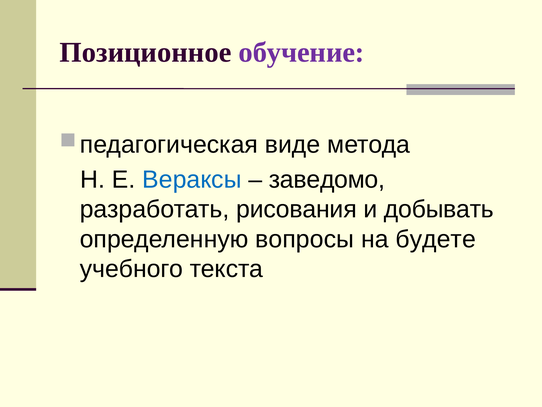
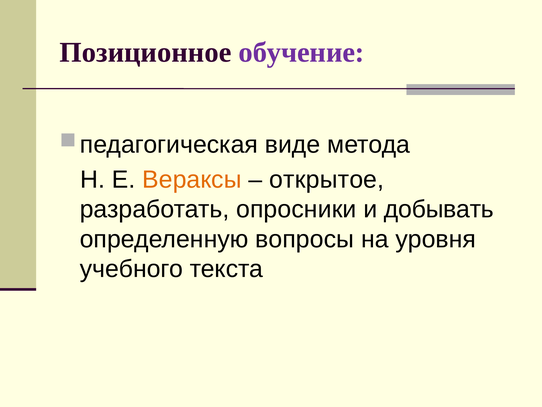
Вераксы colour: blue -> orange
заведомо: заведомо -> открытое
рисования: рисования -> опросники
будете: будете -> уровня
